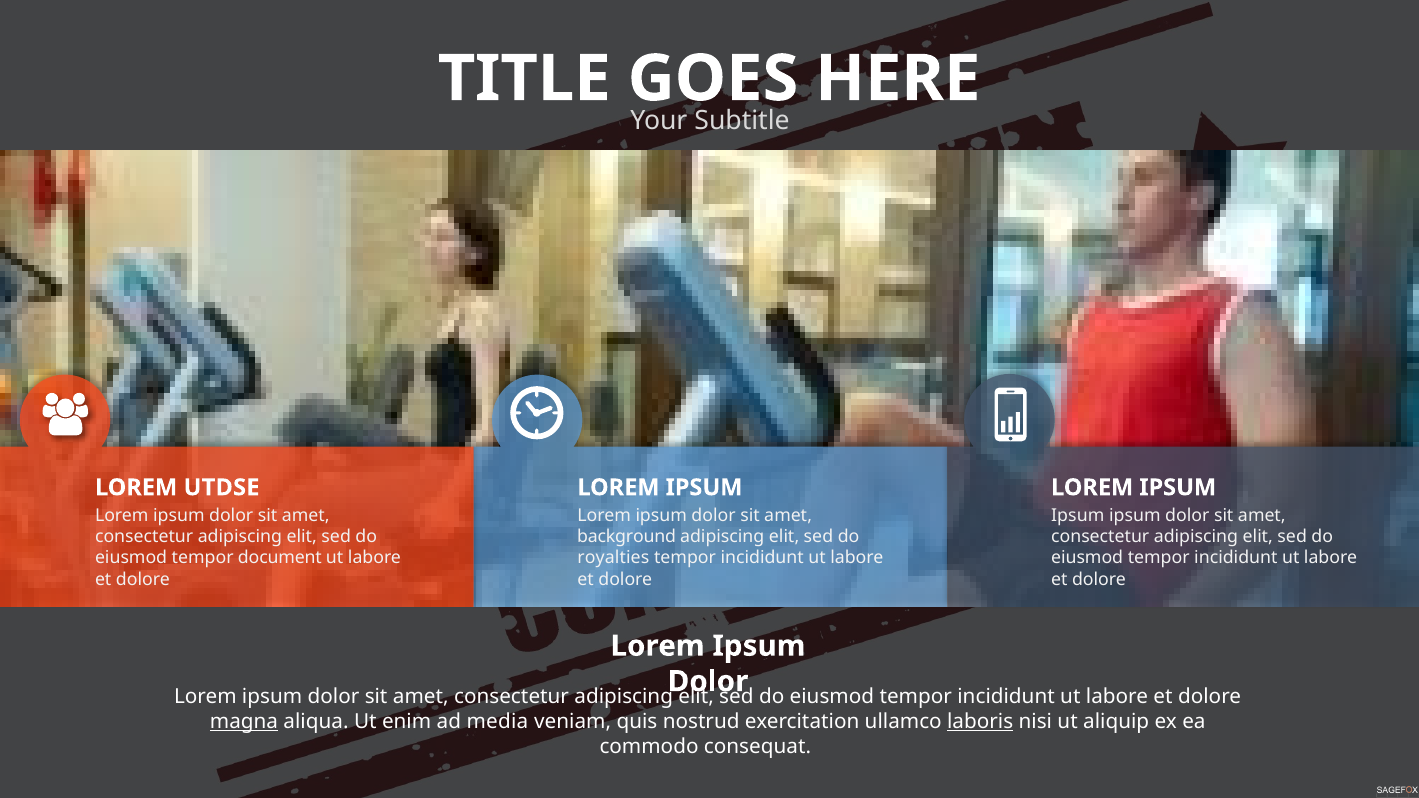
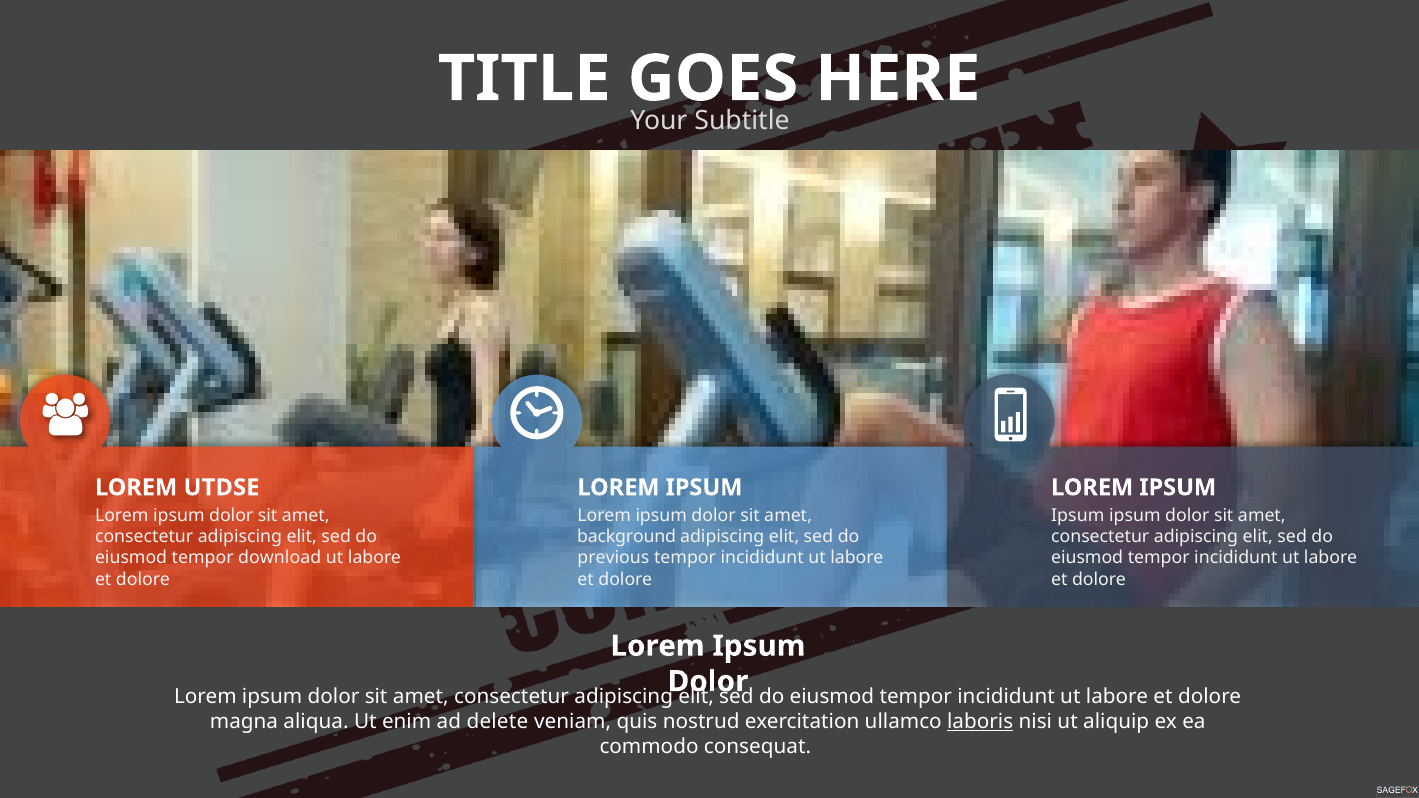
document: document -> download
royalties: royalties -> previous
magna underline: present -> none
media: media -> delete
